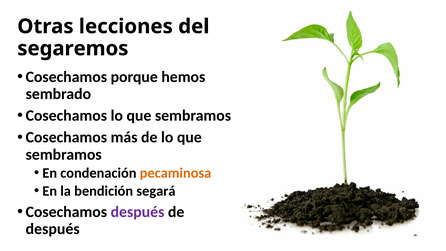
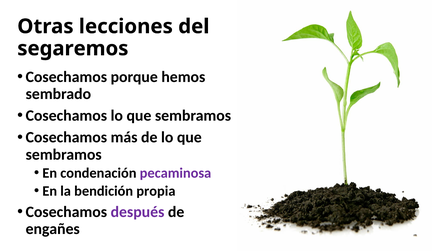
pecaminosa colour: orange -> purple
segará: segará -> propia
después at (53, 229): después -> engañes
